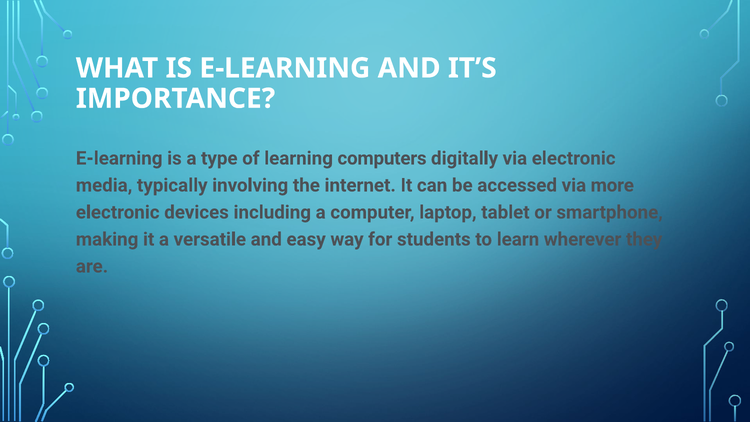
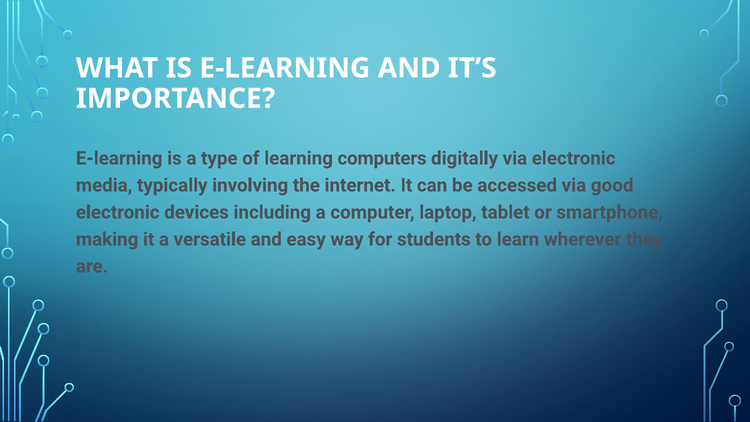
more: more -> good
